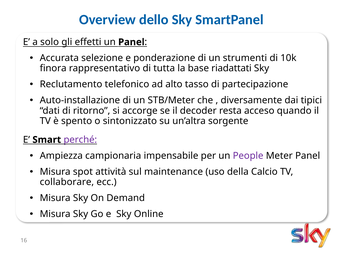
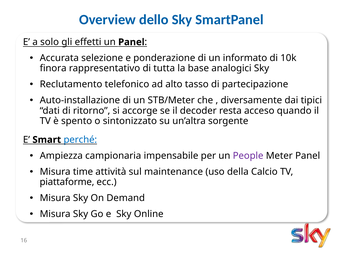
strumenti: strumenti -> informato
riadattati: riadattati -> analogici
perché colour: purple -> blue
spot: spot -> time
collaborare: collaborare -> piattaforme
